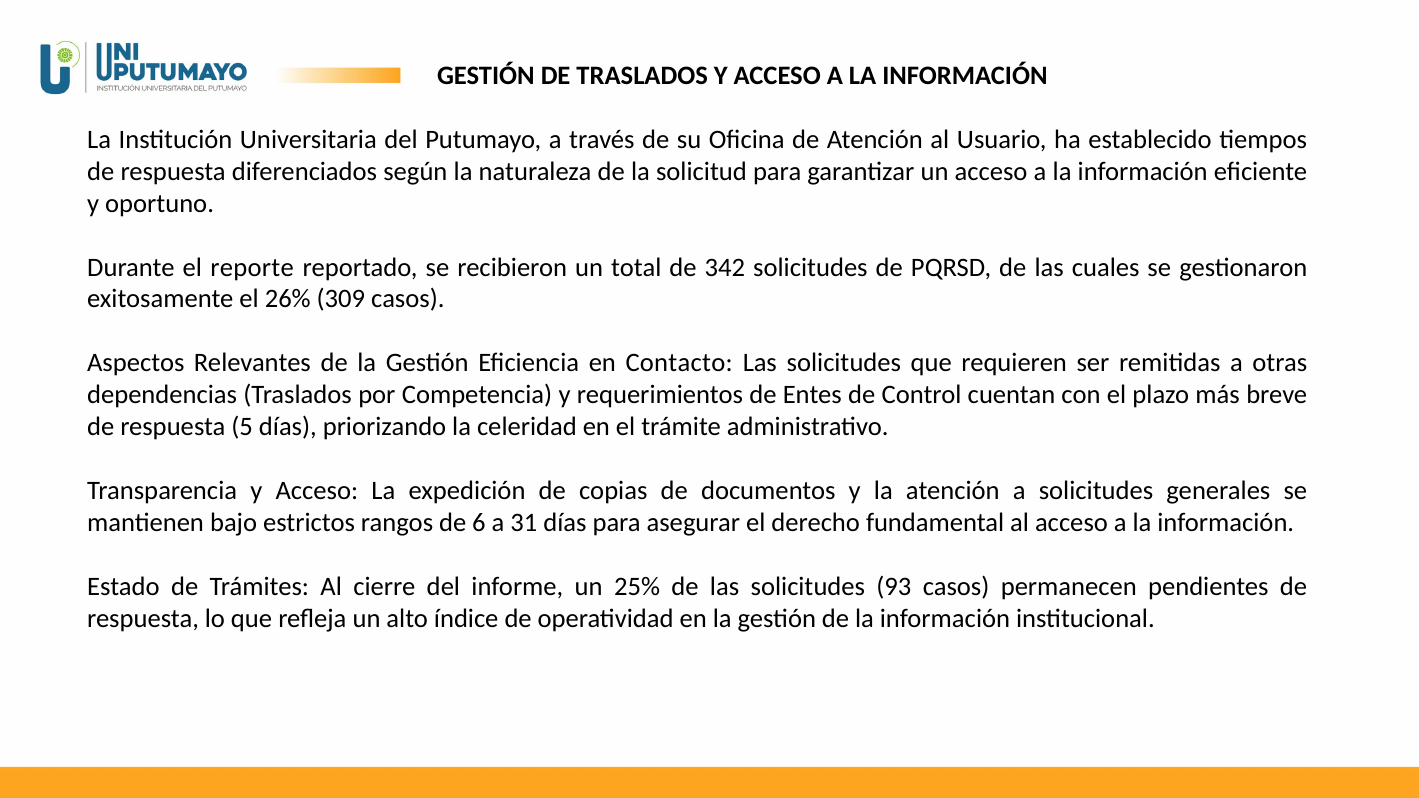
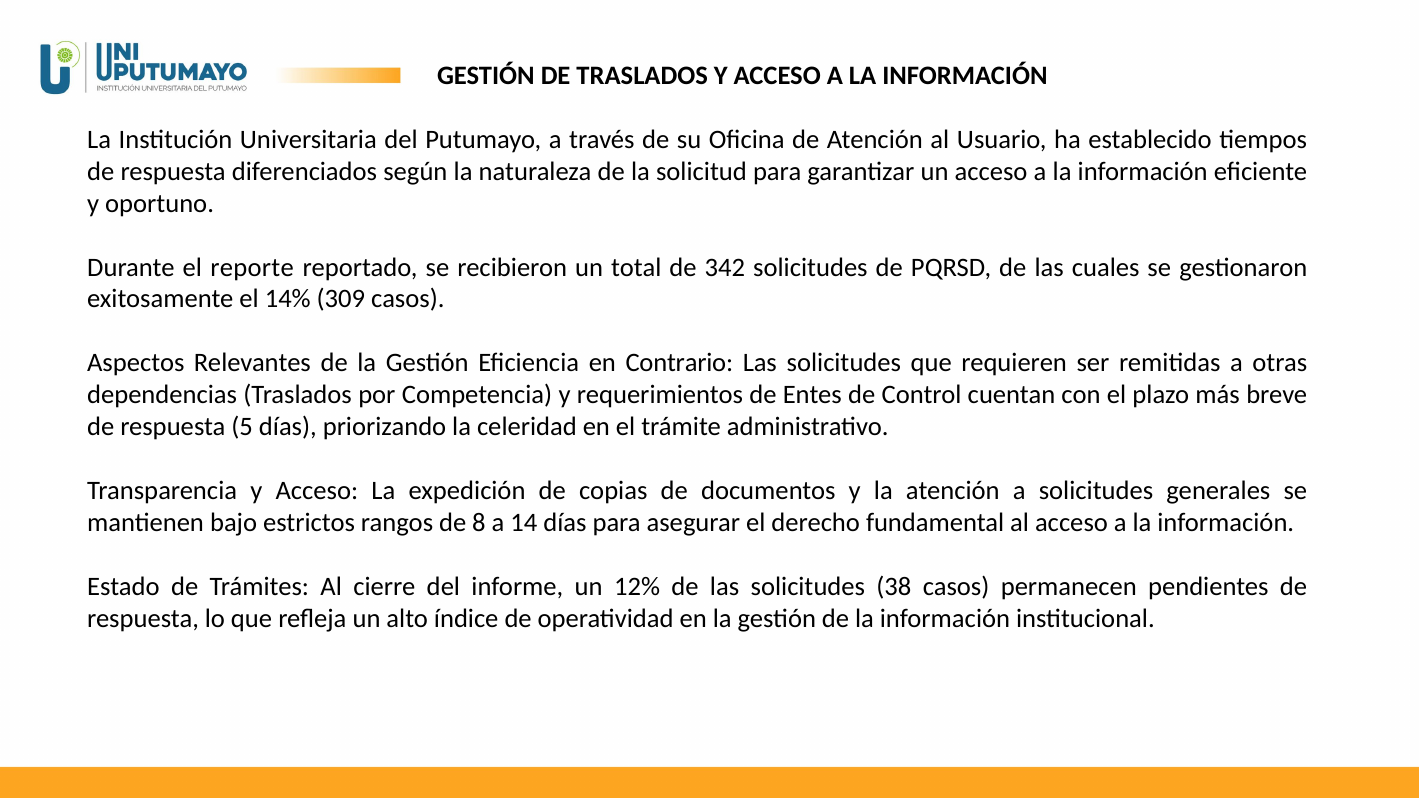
26%: 26% -> 14%
Contacto: Contacto -> Contrario
6: 6 -> 8
31: 31 -> 14
25%: 25% -> 12%
93: 93 -> 38
